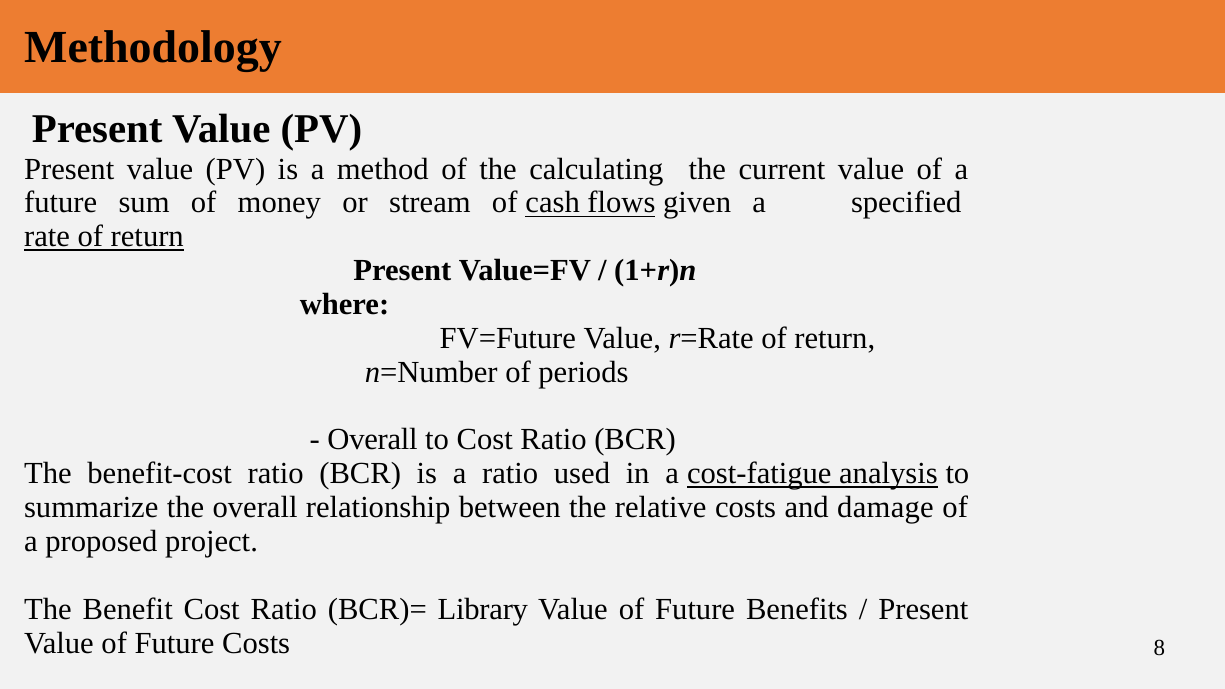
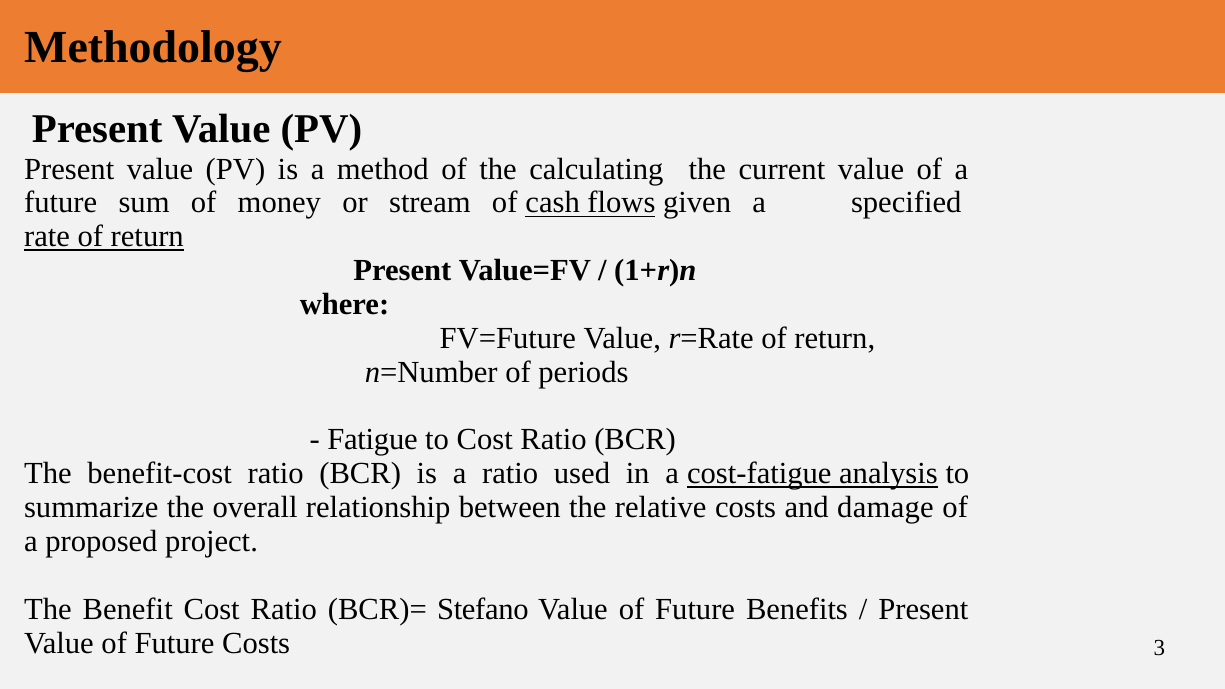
Overall at (373, 440): Overall -> Fatigue
Library: Library -> Stefano
8: 8 -> 3
